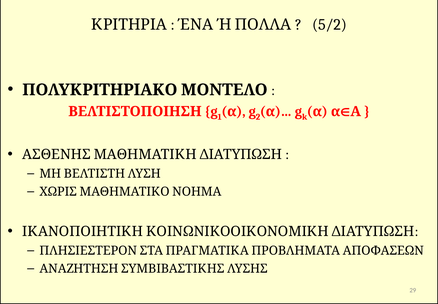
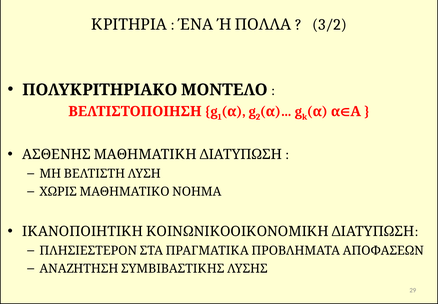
5/2: 5/2 -> 3/2
